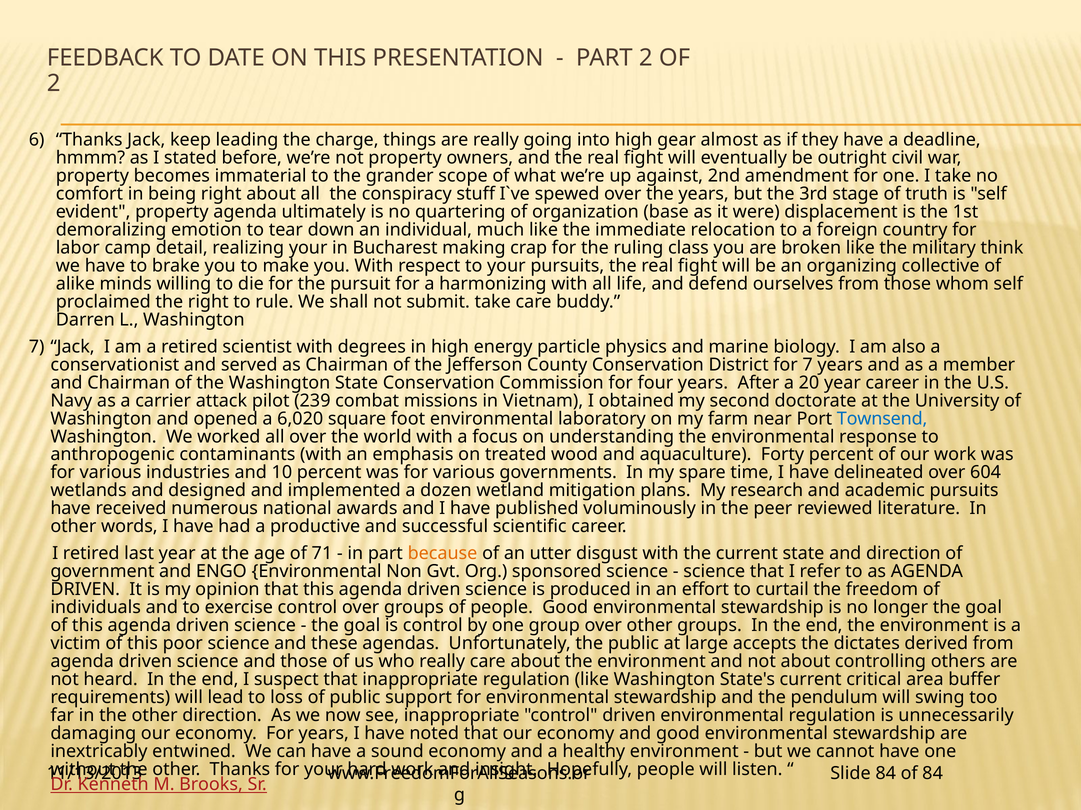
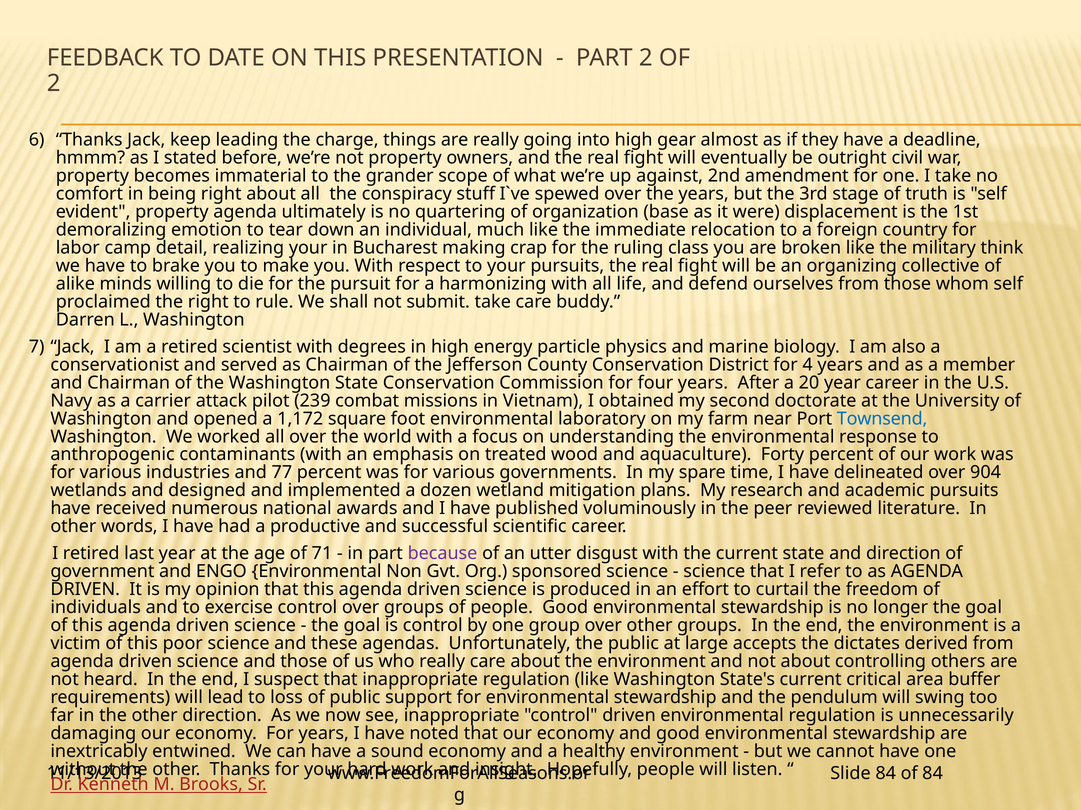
for 7: 7 -> 4
6,020: 6,020 -> 1,172
10: 10 -> 77
604: 604 -> 904
because colour: orange -> purple
